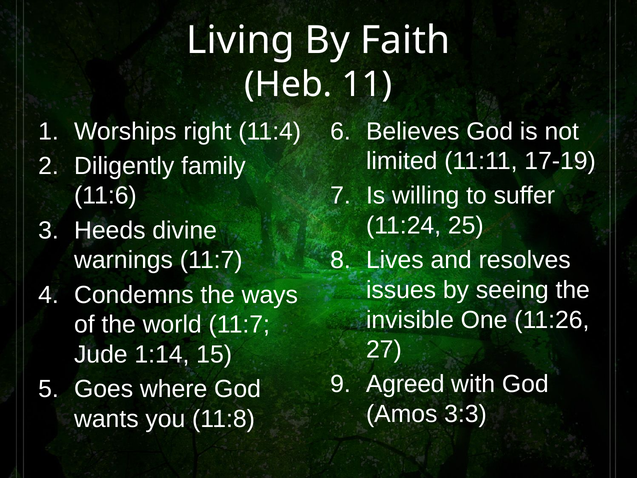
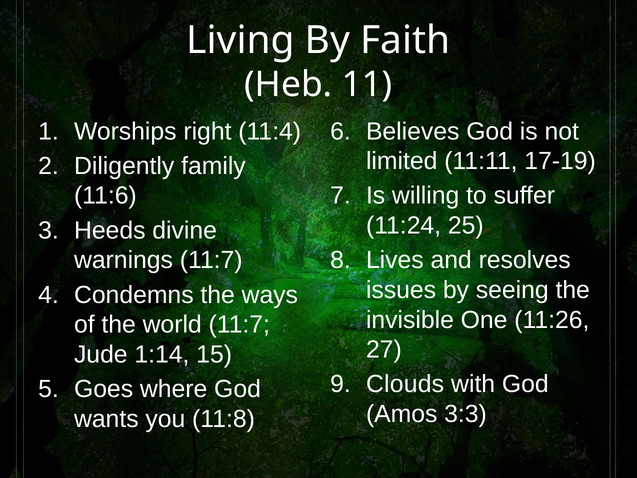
Agreed: Agreed -> Clouds
